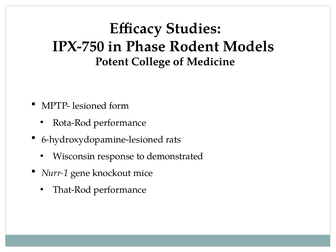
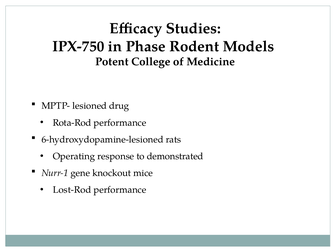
form: form -> drug
Wisconsin: Wisconsin -> Operating
That-Rod: That-Rod -> Lost-Rod
